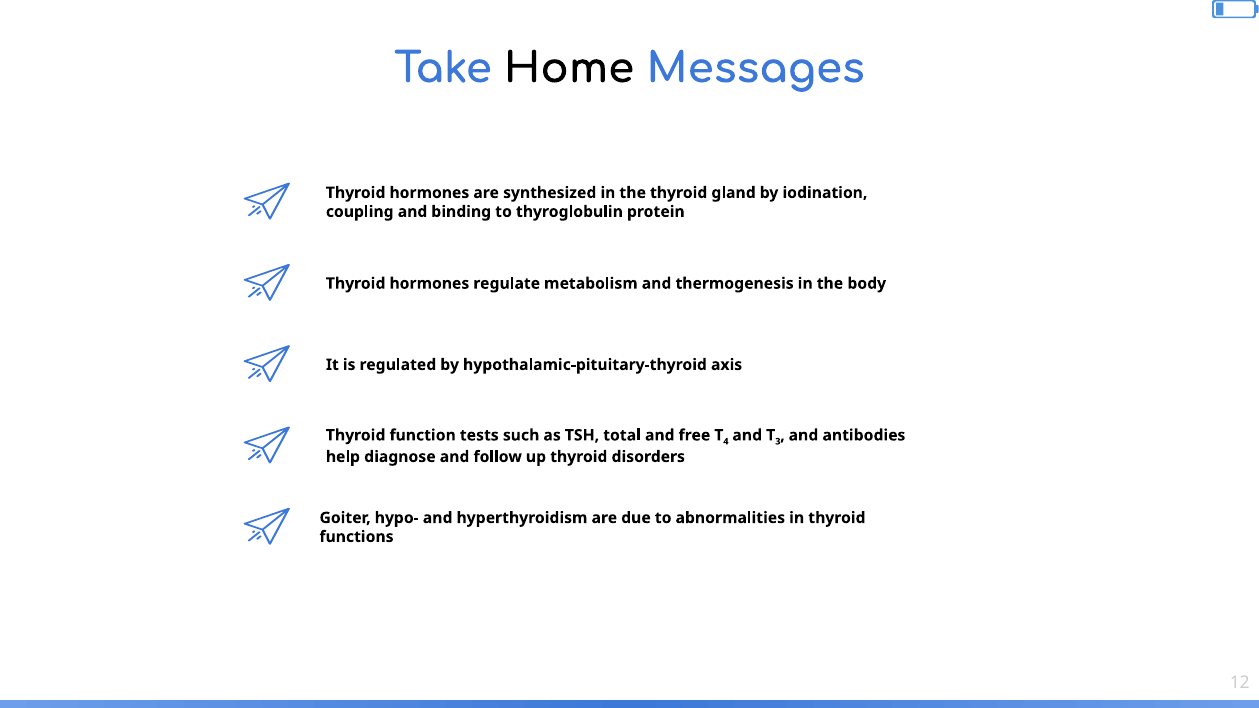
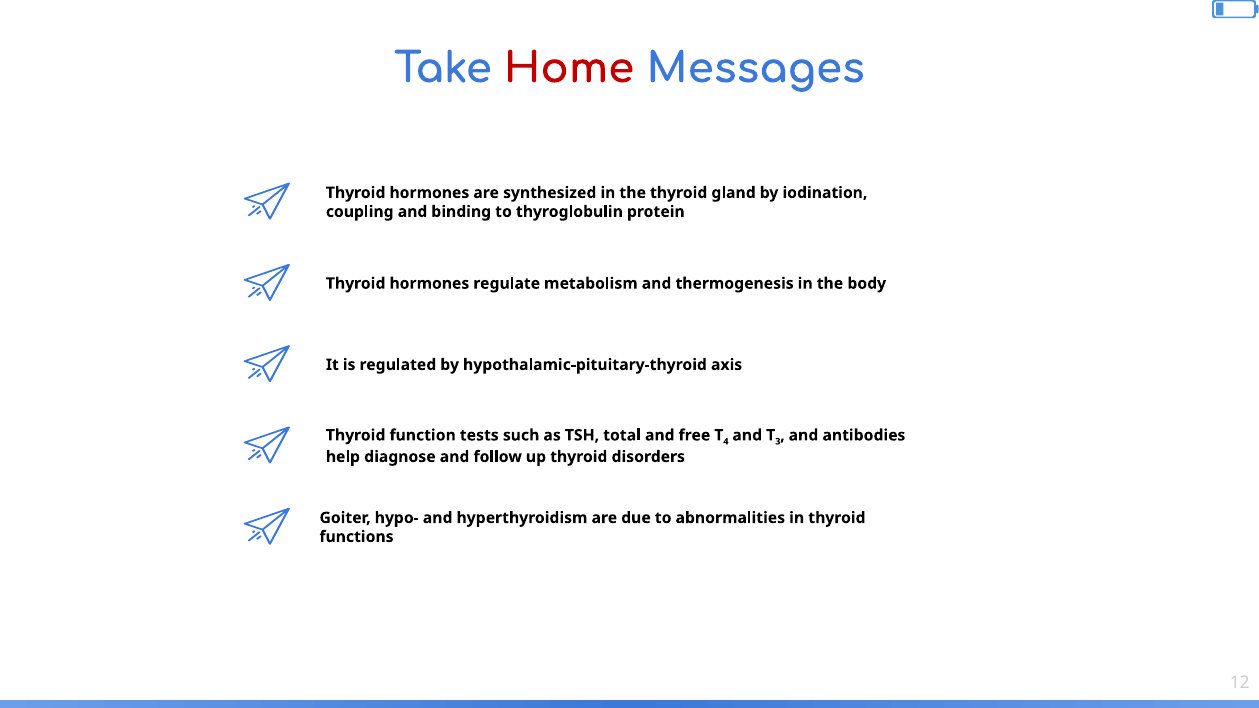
Home colour: black -> red
